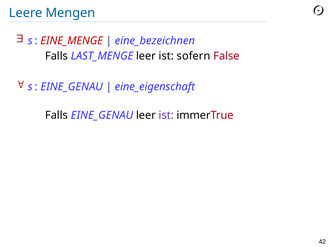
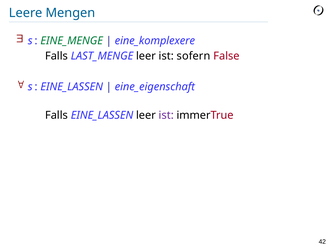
EINE_MENGE colour: red -> green
eine_bezeichnen: eine_bezeichnen -> eine_komplexere
EINE_GENAU at (72, 87): EINE_GENAU -> EINE_LASSEN
Falls EINE_GENAU: EINE_GENAU -> EINE_LASSEN
